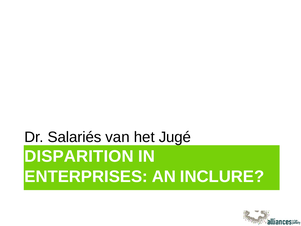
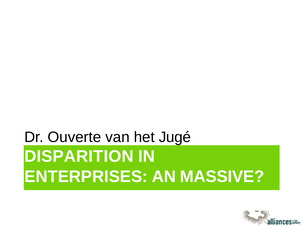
Salariés: Salariés -> Ouverte
INCLURE: INCLURE -> MASSIVE
